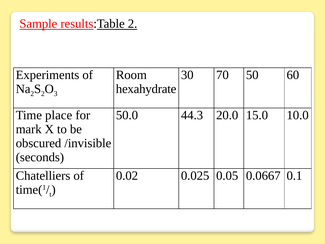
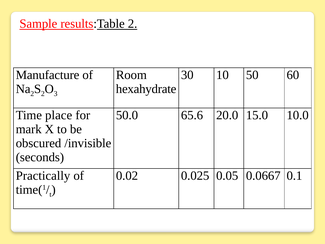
Experiments: Experiments -> Manufacture
70: 70 -> 10
44.3: 44.3 -> 65.6
Chatelliers: Chatelliers -> Practically
